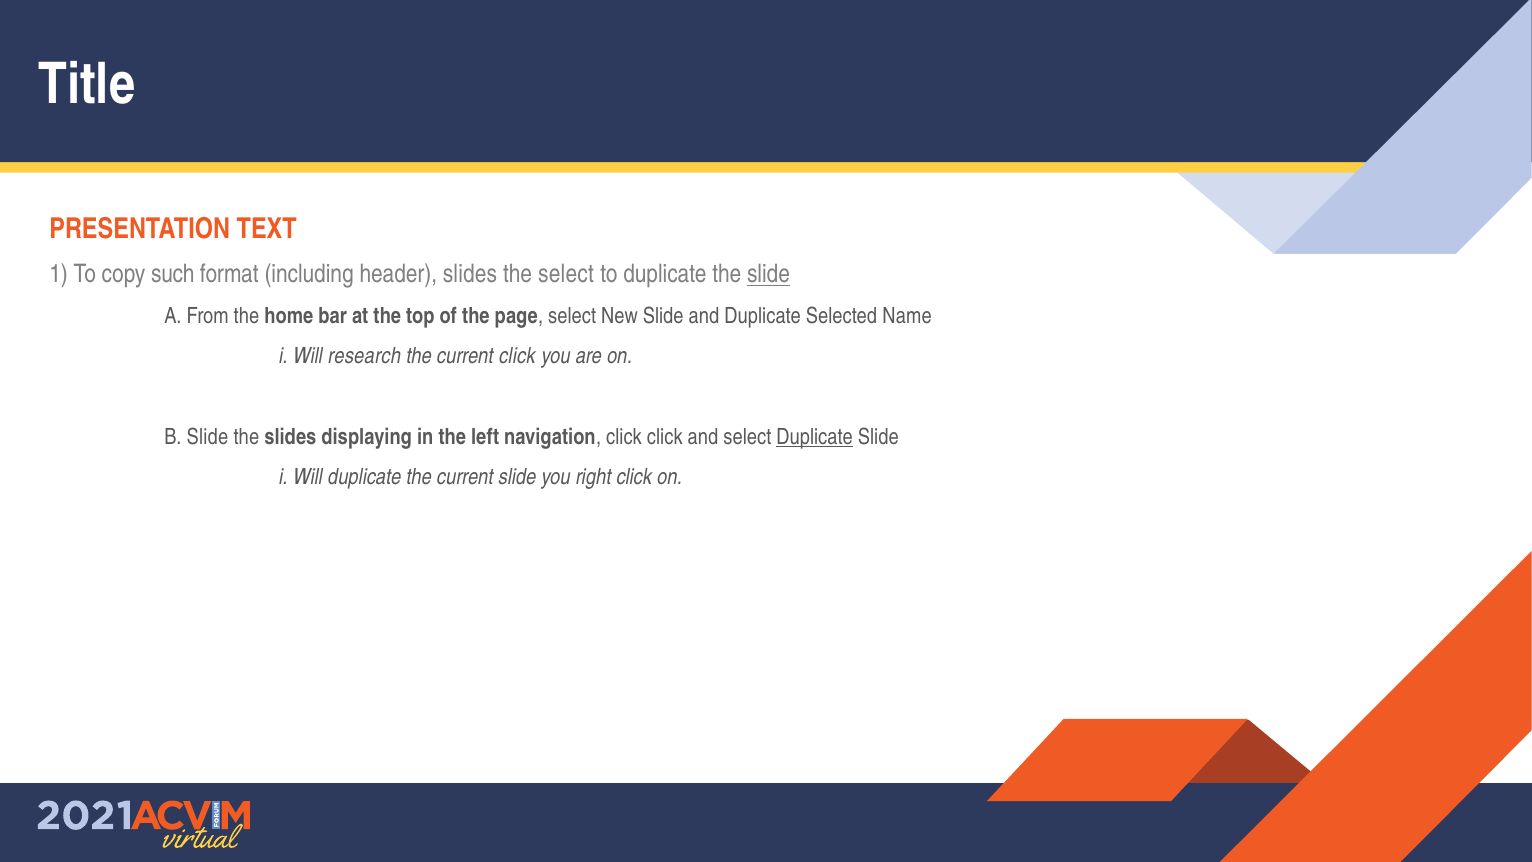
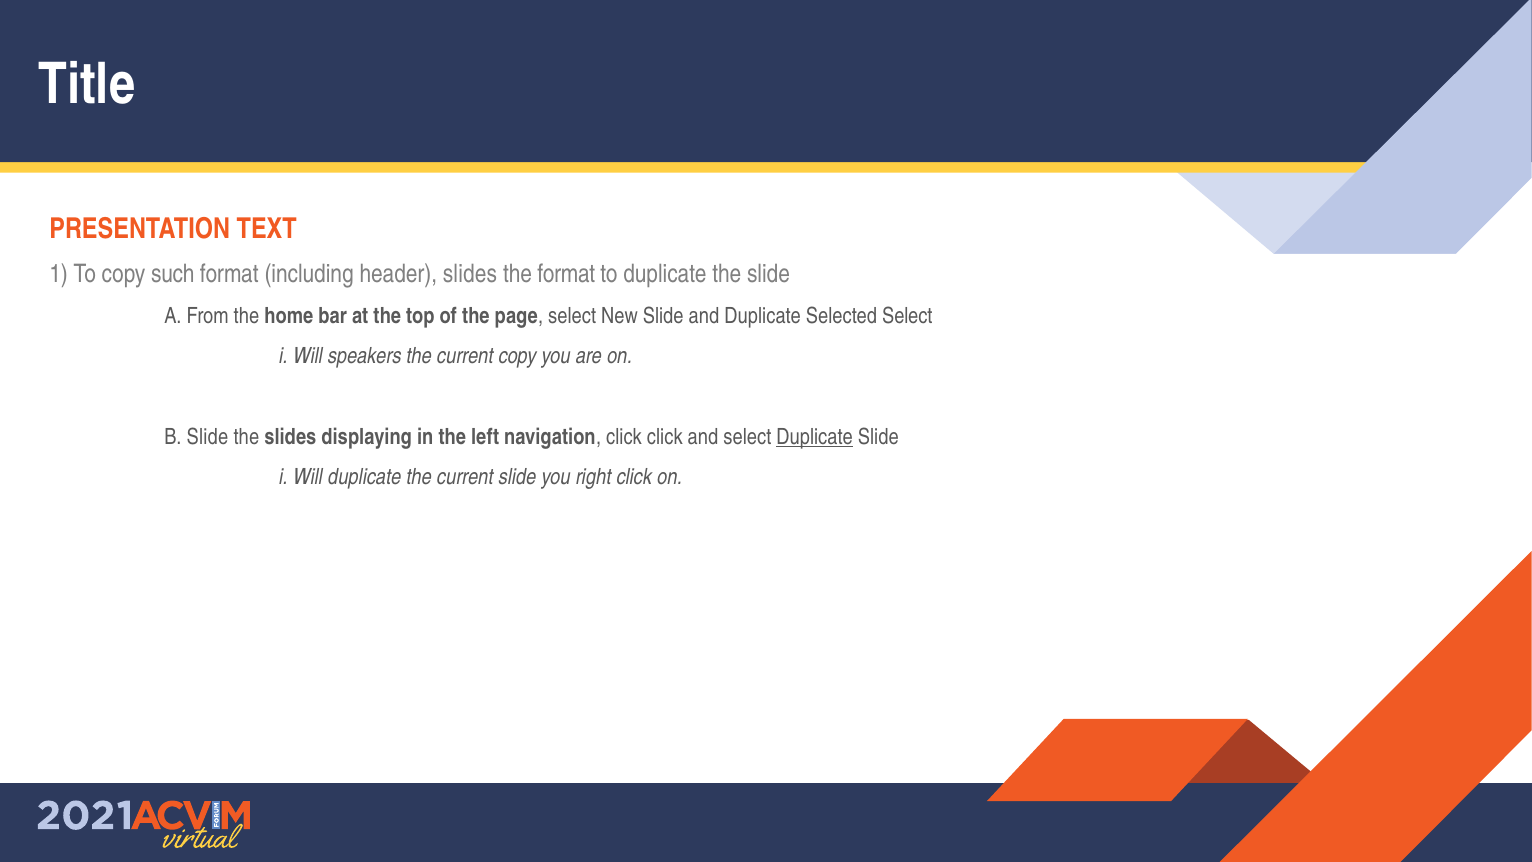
the select: select -> format
slide at (768, 274) underline: present -> none
Selected Name: Name -> Select
research: research -> speakers
current click: click -> copy
